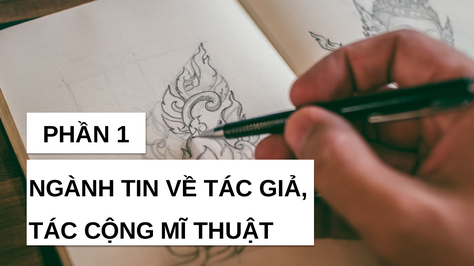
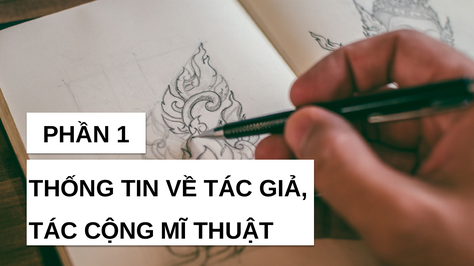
NGÀNH: NGÀNH -> THỐNG
